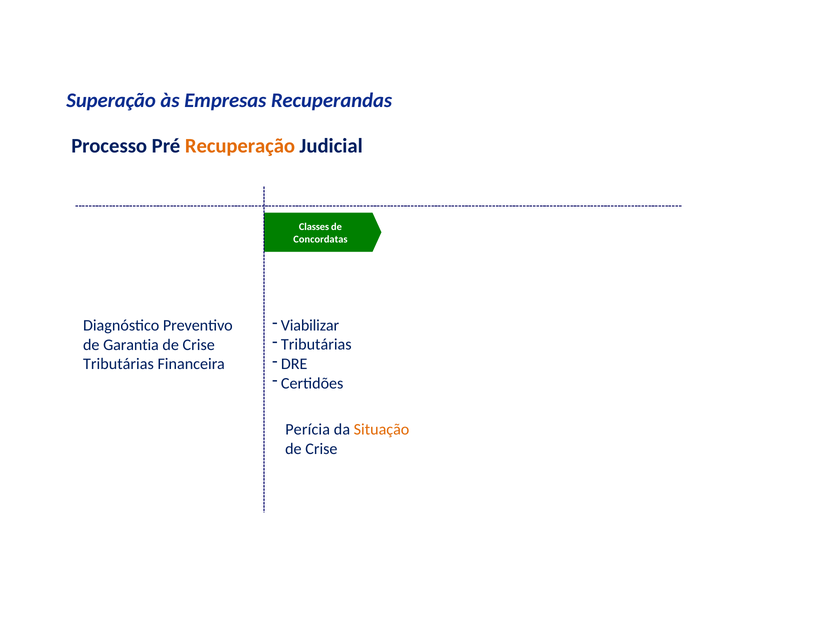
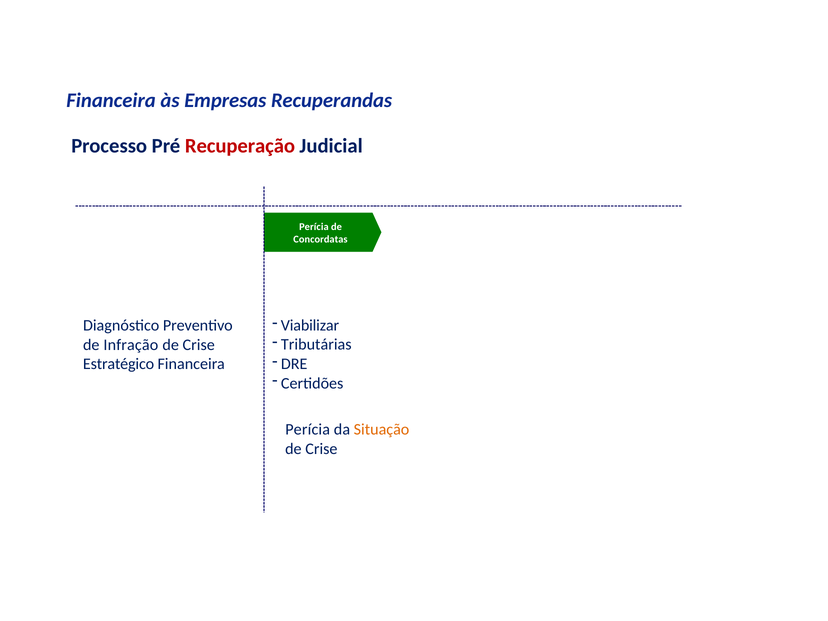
Superação at (111, 100): Superação -> Financeira
Recuperação colour: orange -> red
Classes at (314, 227): Classes -> Perícia
Garantia: Garantia -> Infração
Tributárias at (118, 364): Tributárias -> Estratégico
